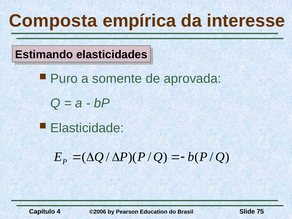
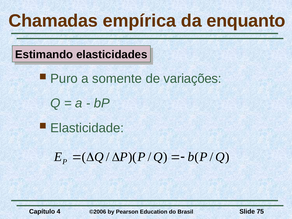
Composta: Composta -> Chamadas
interesse: interesse -> enquanto
aprovada: aprovada -> variações
